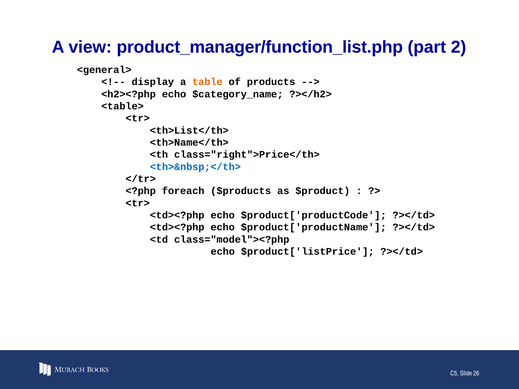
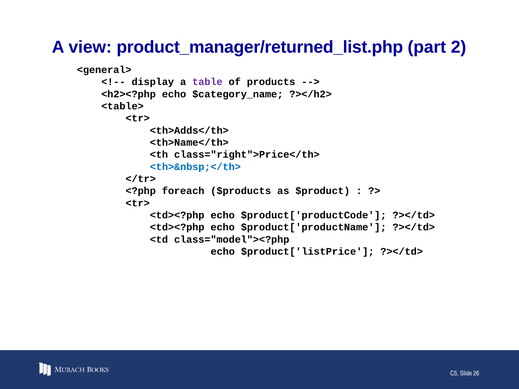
product_manager/function_list.php: product_manager/function_list.php -> product_manager/returned_list.php
table colour: orange -> purple
<th>List</th>: <th>List</th> -> <th>Adds</th>
